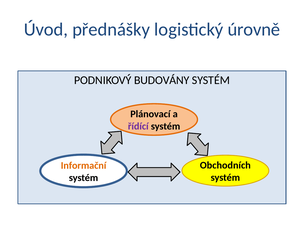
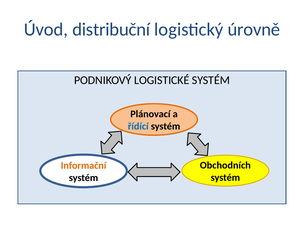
přednášky: přednášky -> distribuční
BUDOVÁNY: BUDOVÁNY -> LOGISTICKÉ
řídící colour: purple -> blue
